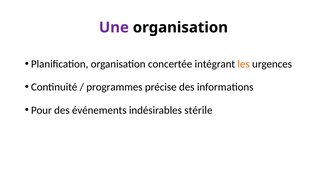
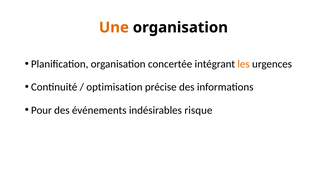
Une colour: purple -> orange
programmes: programmes -> optimisation
stérile: stérile -> risque
